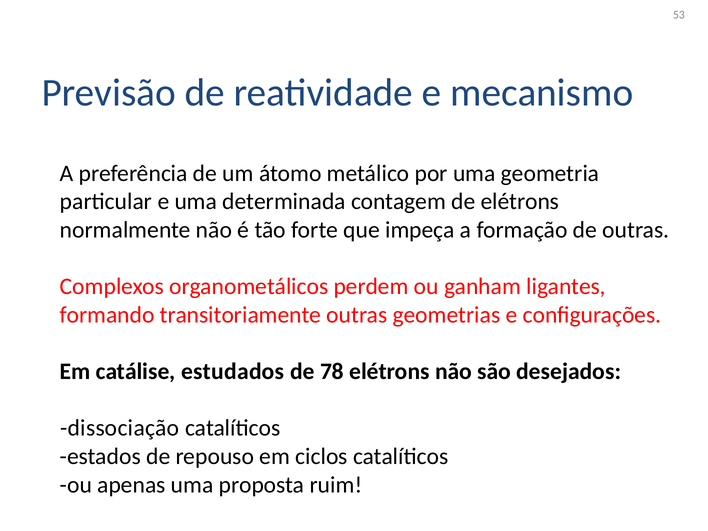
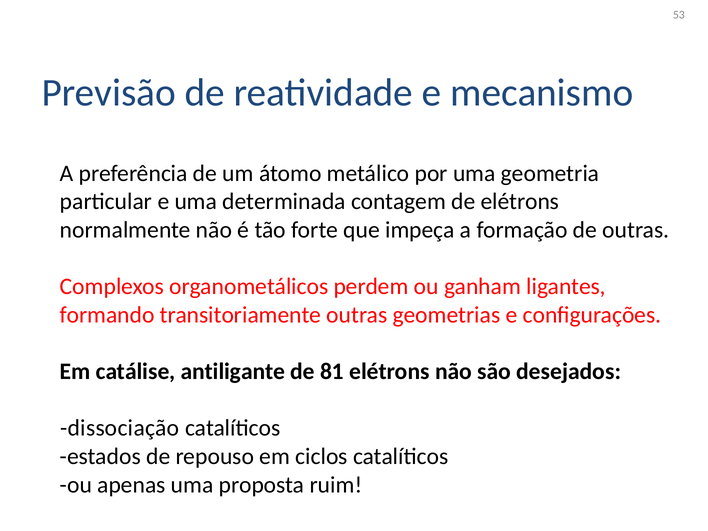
estudados: estudados -> antiligante
78: 78 -> 81
